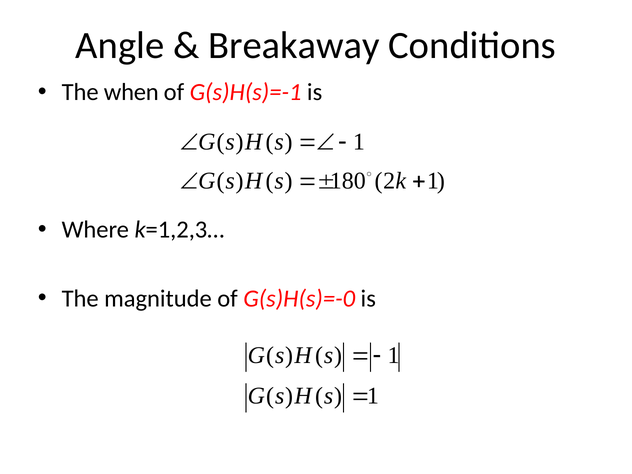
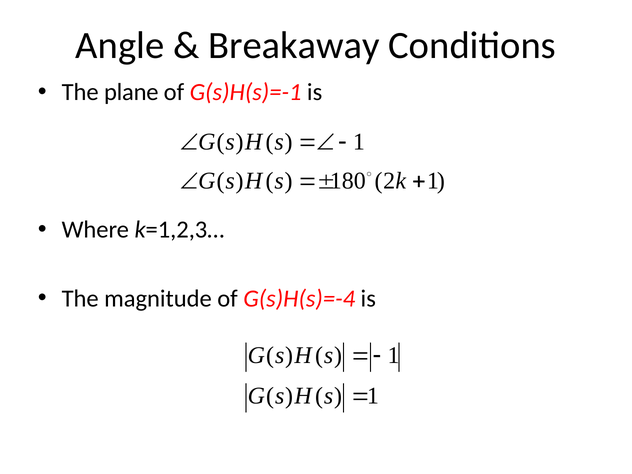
when: when -> plane
G(s)H(s)=-0: G(s)H(s)=-0 -> G(s)H(s)=-4
